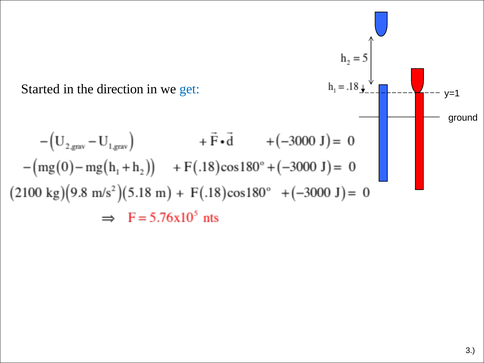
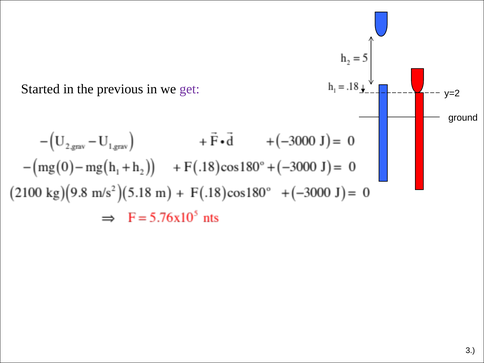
direction: direction -> previous
get colour: blue -> purple
y=1: y=1 -> y=2
